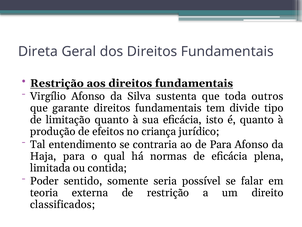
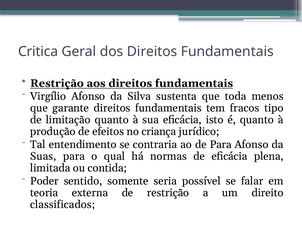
Direta: Direta -> Critica
outros: outros -> menos
divide: divide -> fracos
Haja: Haja -> Suas
